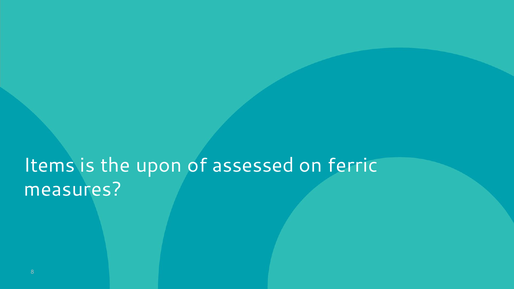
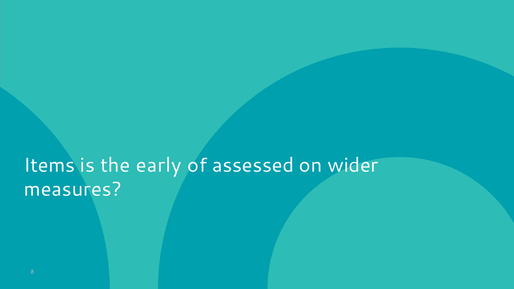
upon: upon -> early
ferric: ferric -> wider
